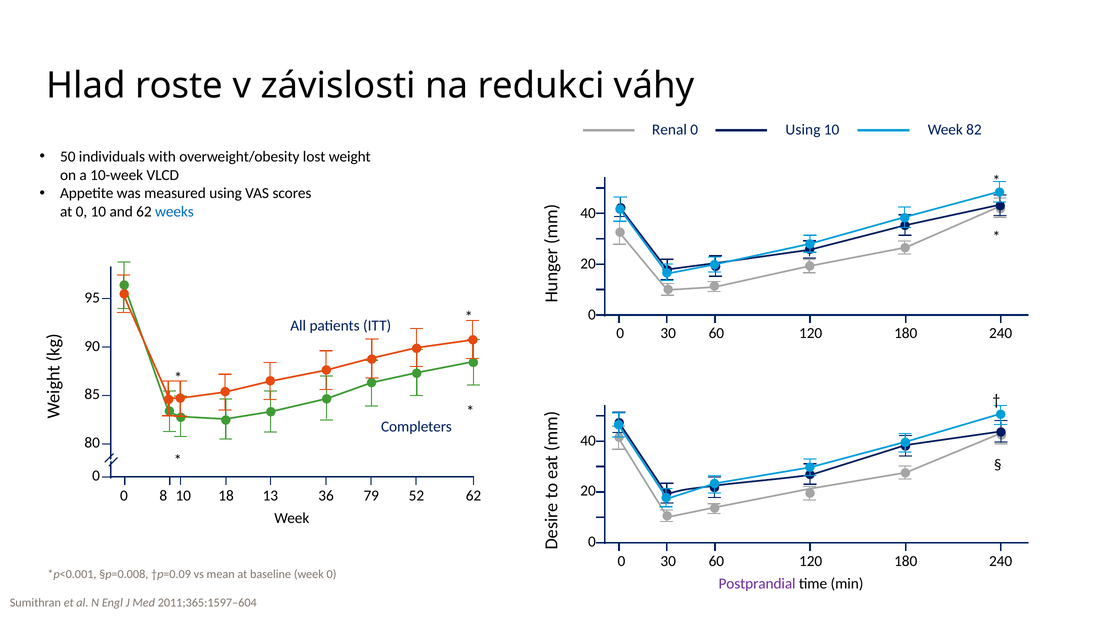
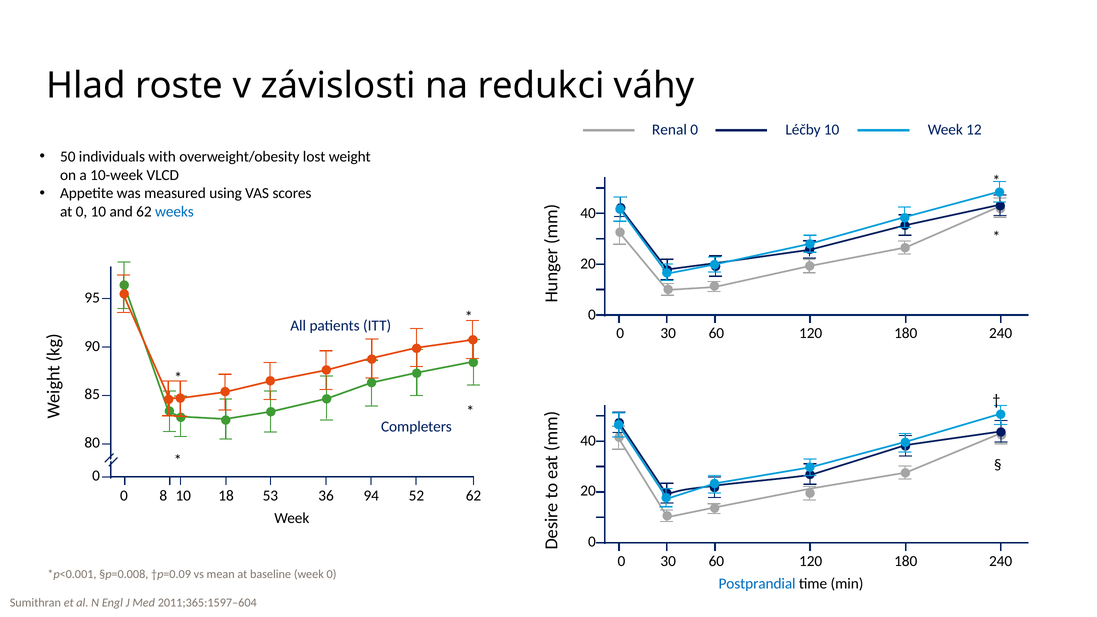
0 Using: Using -> Léčby
82: 82 -> 12
13: 13 -> 53
79: 79 -> 94
Postprandial colour: purple -> blue
